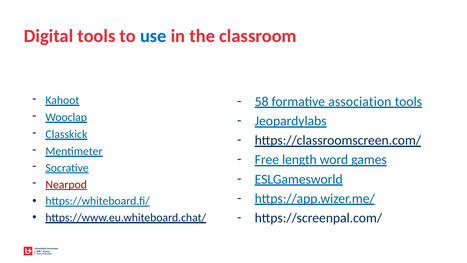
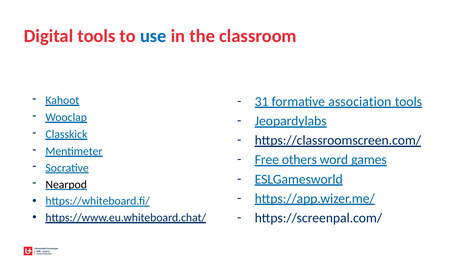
58: 58 -> 31
length: length -> others
Nearpod colour: red -> black
